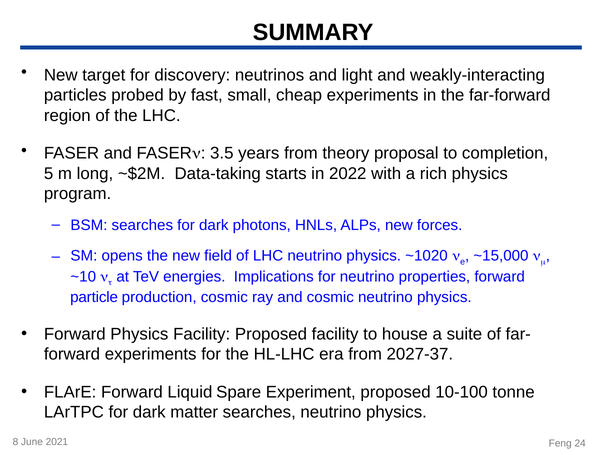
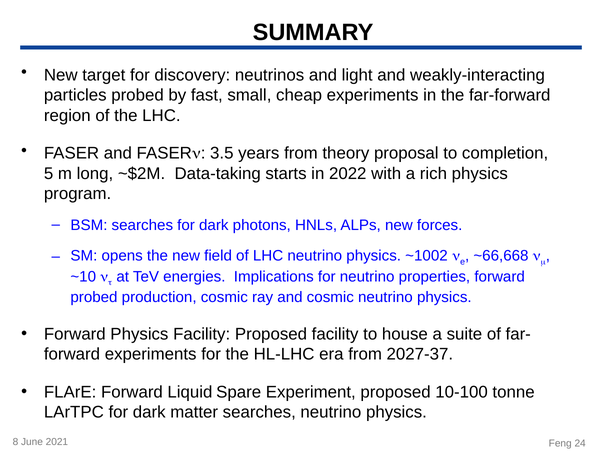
~1020: ~1020 -> ~1002
~15,000: ~15,000 -> ~66,668
particle at (94, 297): particle -> probed
